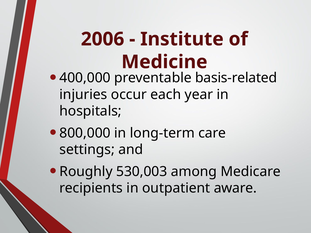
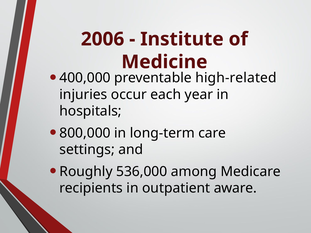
basis-related: basis-related -> high-related
530,003: 530,003 -> 536,000
